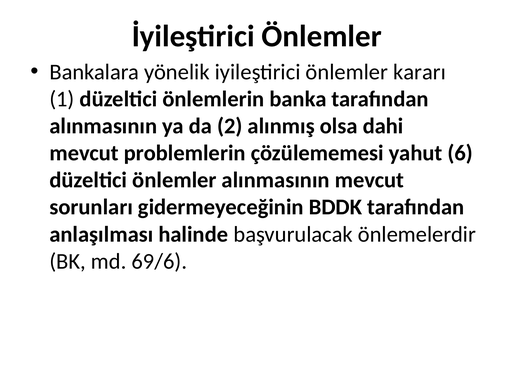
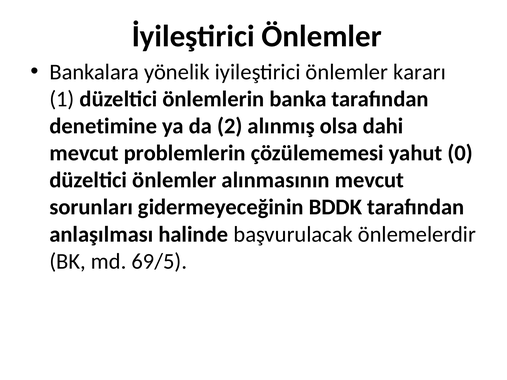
alınmasının at (103, 126): alınmasının -> denetimine
6: 6 -> 0
69/6: 69/6 -> 69/5
